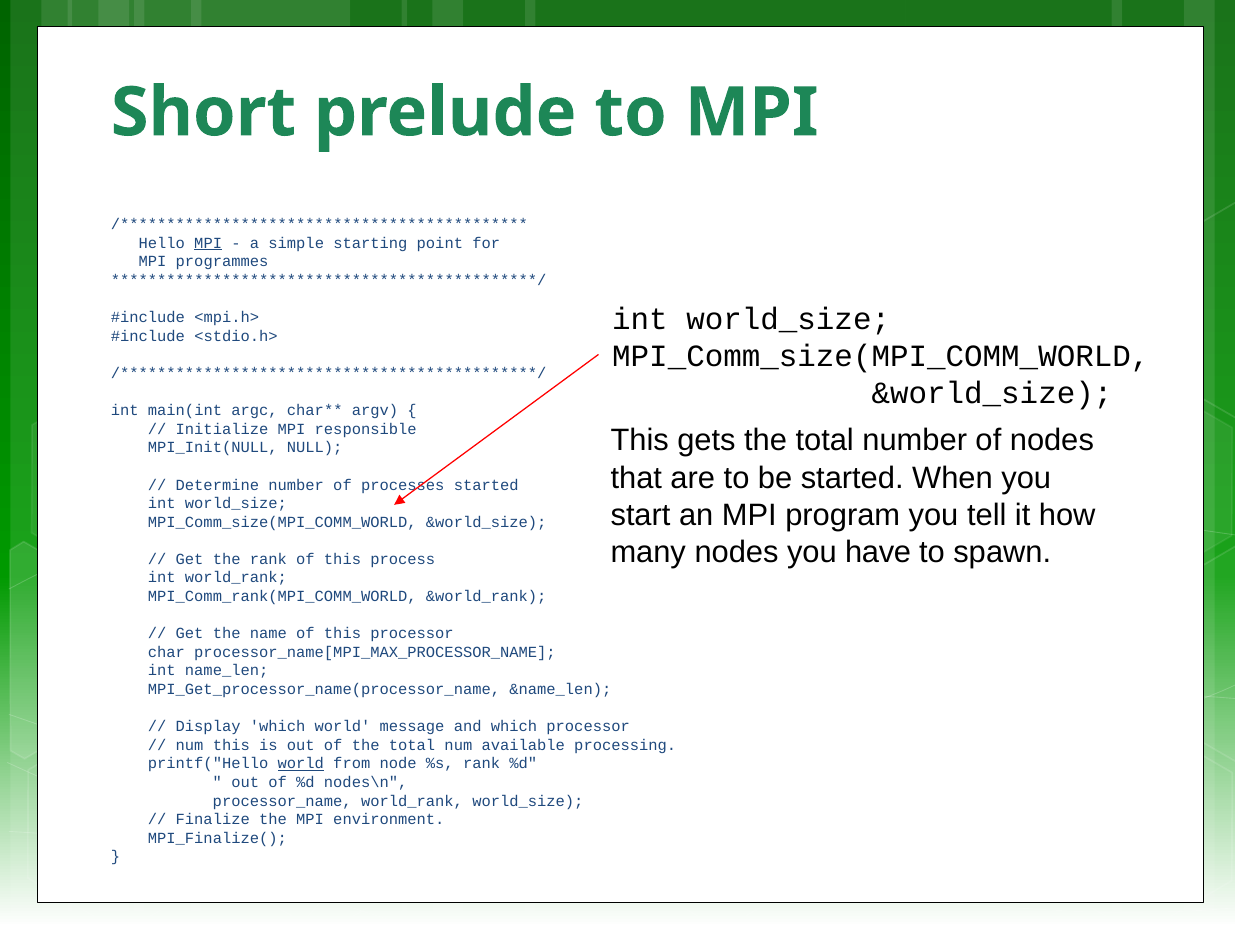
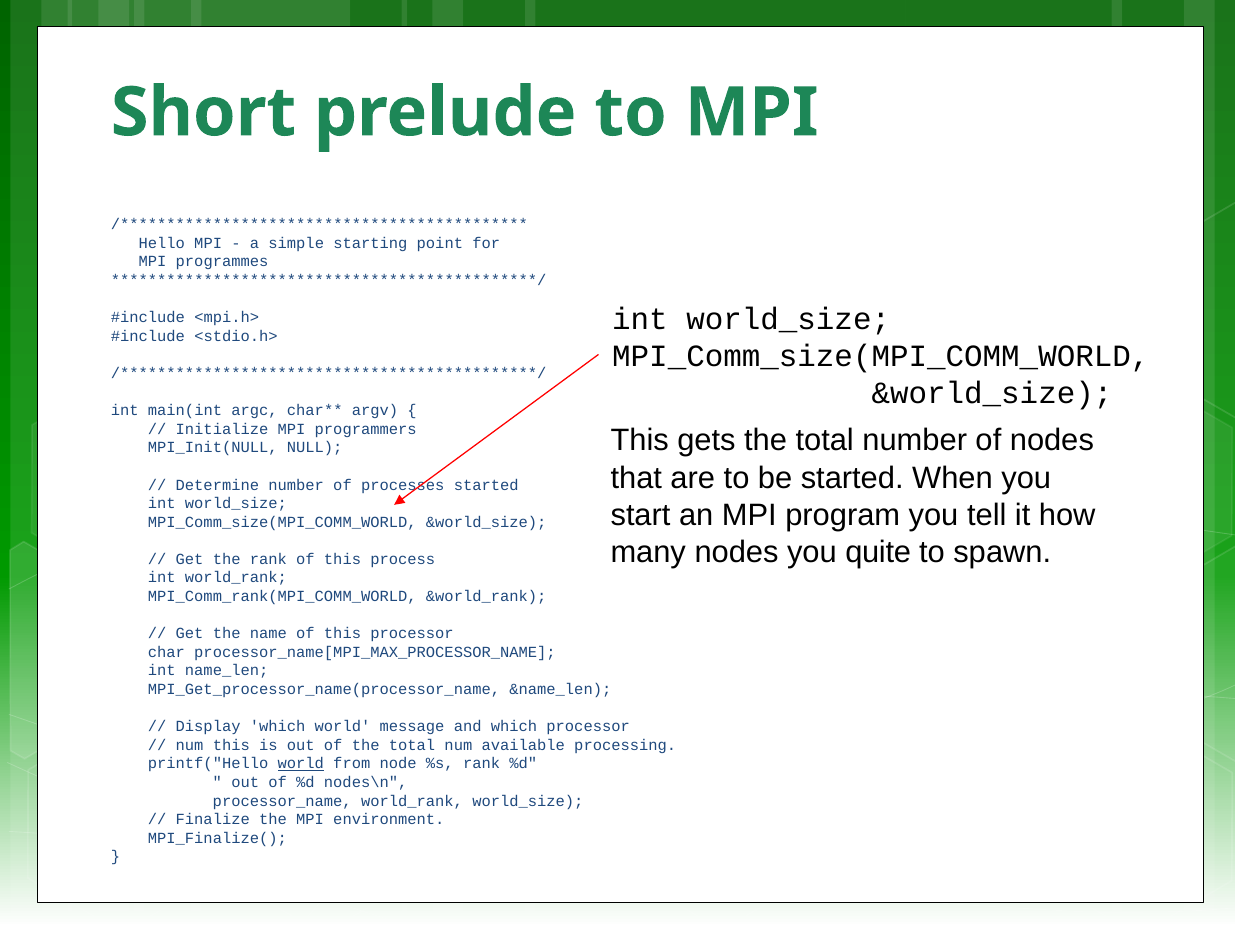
MPI at (208, 243) underline: present -> none
responsible: responsible -> programmers
have: have -> quite
